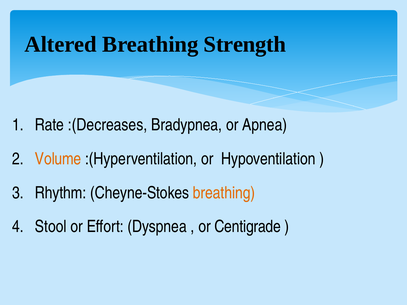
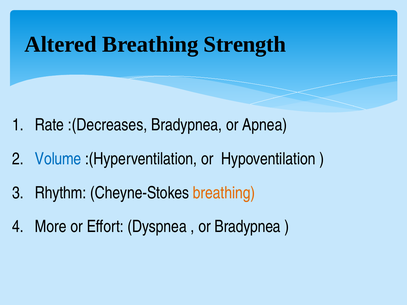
Volume colour: orange -> blue
Stool: Stool -> More
or Centigrade: Centigrade -> Bradypnea
